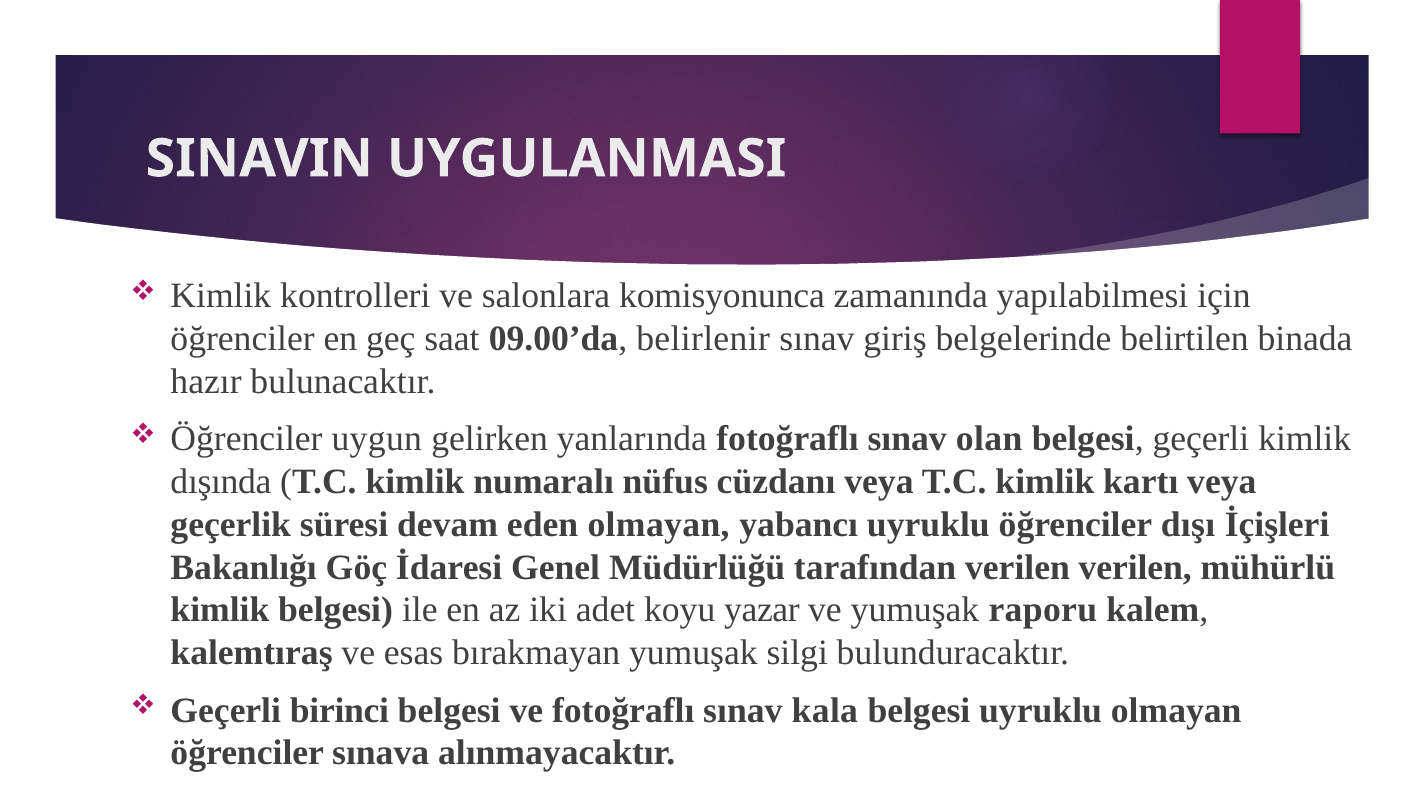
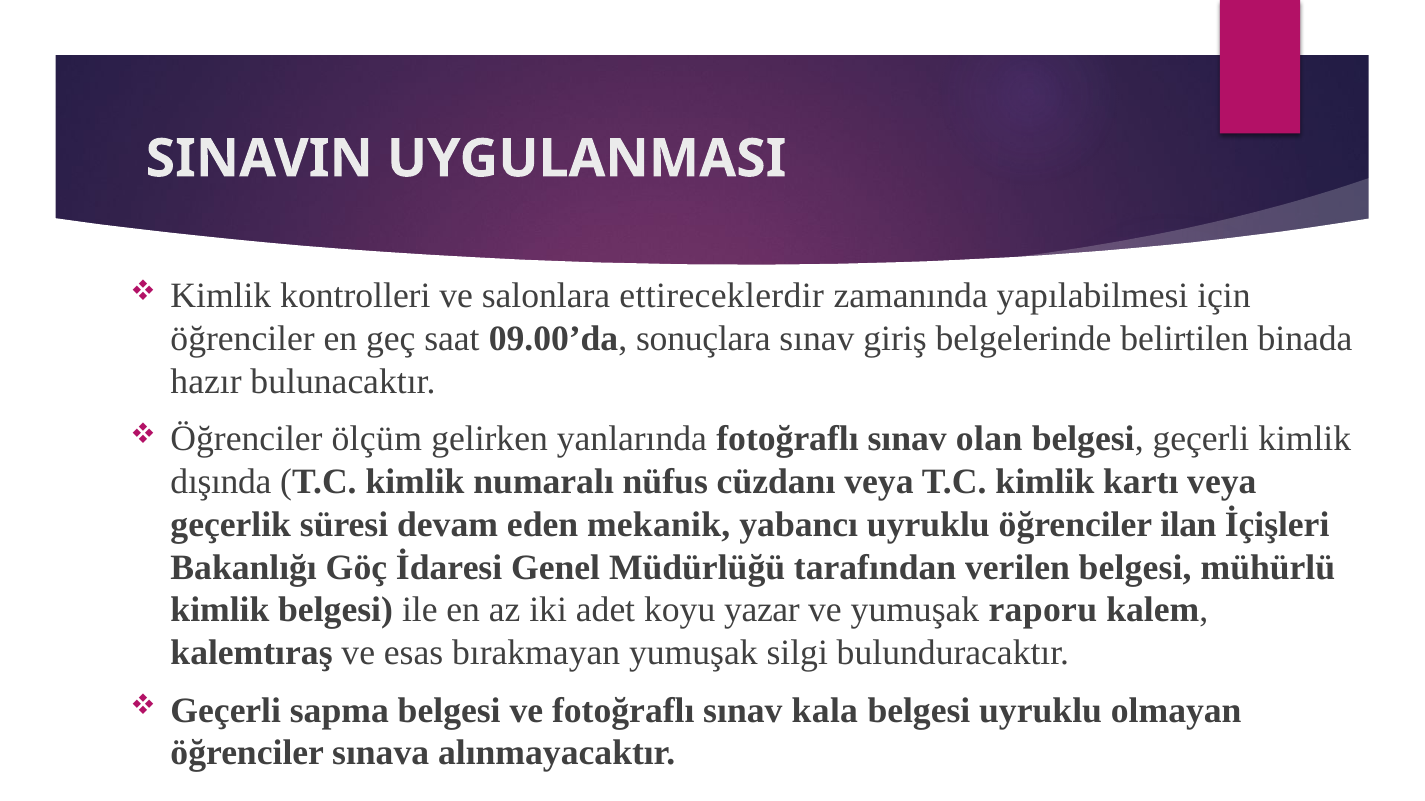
komisyonunca: komisyonunca -> ettireceklerdir
belirlenir: belirlenir -> sonuçlara
uygun: uygun -> ölçüm
eden olmayan: olmayan -> mekanik
dışı: dışı -> ilan
verilen verilen: verilen -> belgesi
birinci: birinci -> sapma
